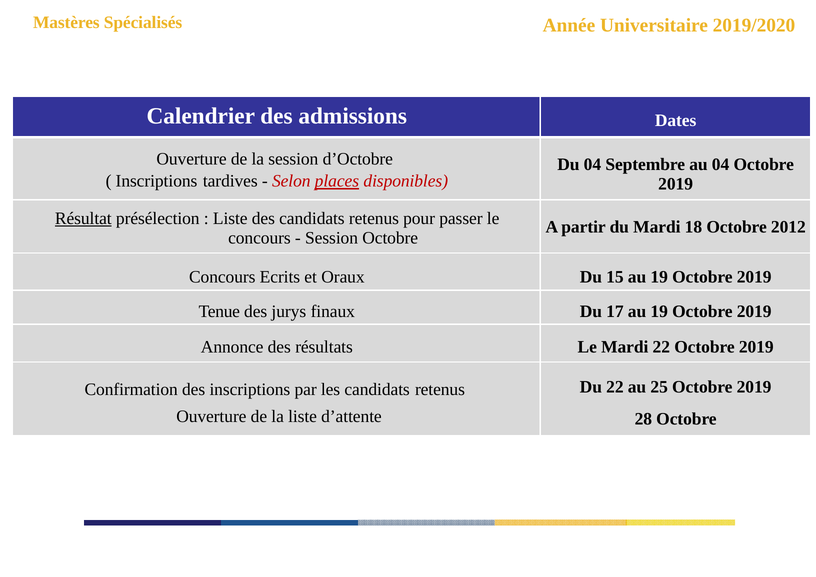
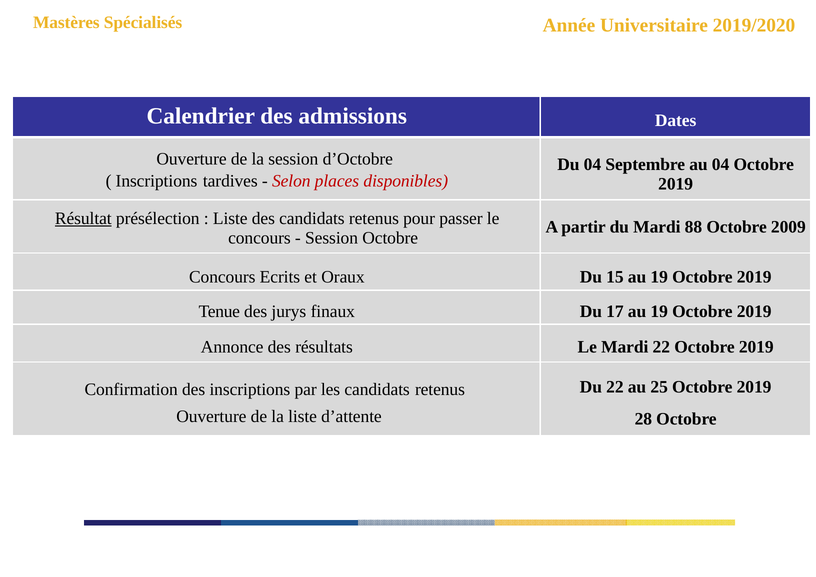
places underline: present -> none
18: 18 -> 88
2012: 2012 -> 2009
